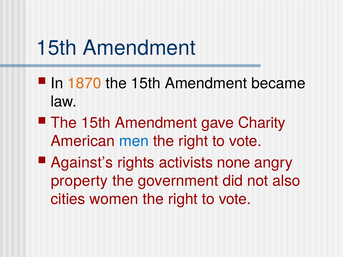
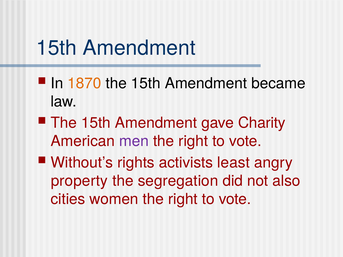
men colour: blue -> purple
Against’s: Against’s -> Without’s
none: none -> least
government: government -> segregation
